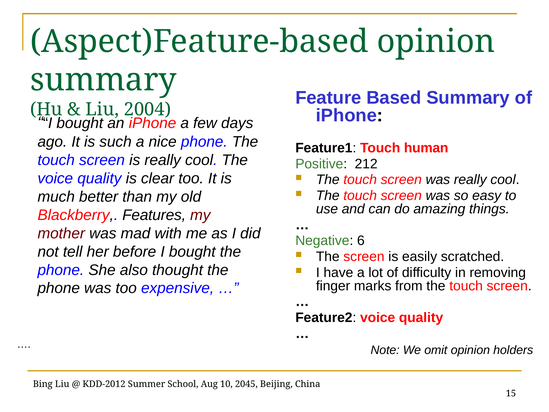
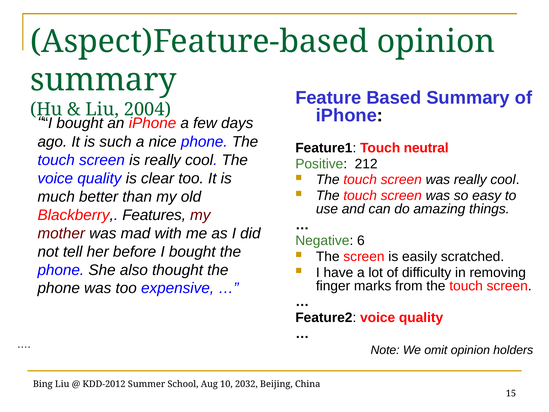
human: human -> neutral
2045: 2045 -> 2032
